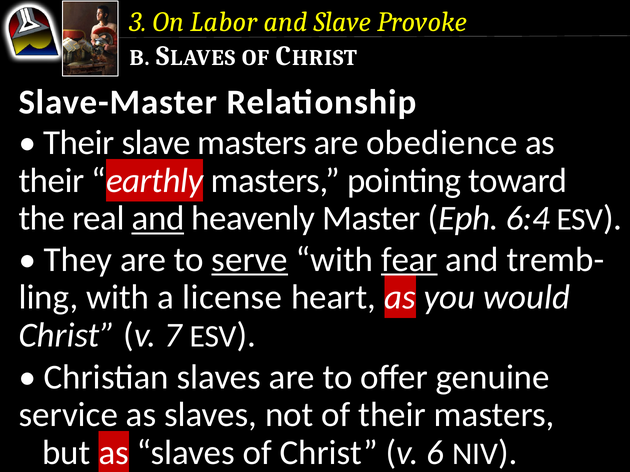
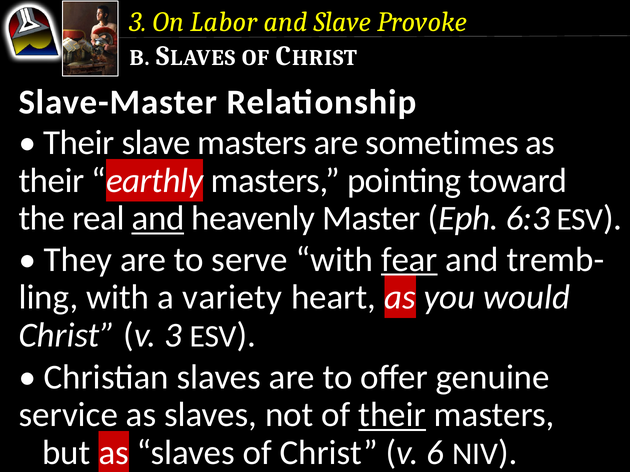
obedience: obedience -> sometimes
6:4: 6:4 -> 6:3
serve underline: present -> none
license: license -> variety
v 7: 7 -> 3
their at (392, 415) underline: none -> present
